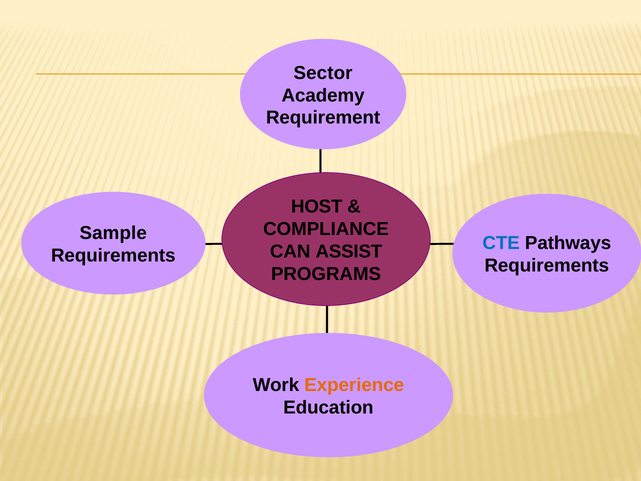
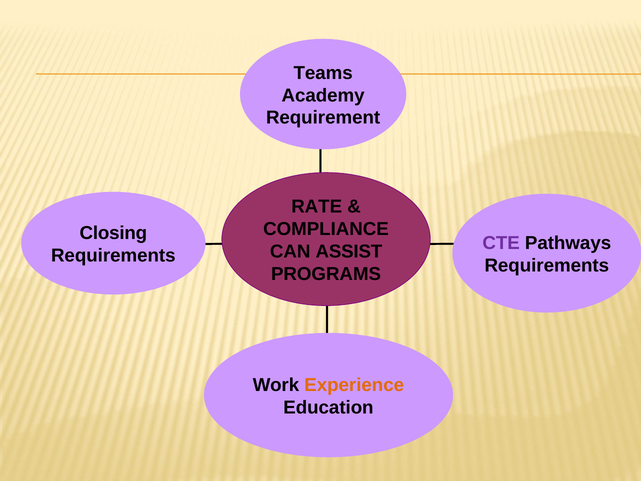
Sector: Sector -> Teams
HOST: HOST -> RATE
Sample: Sample -> Closing
CTE colour: blue -> purple
